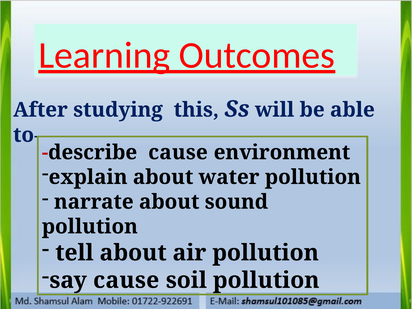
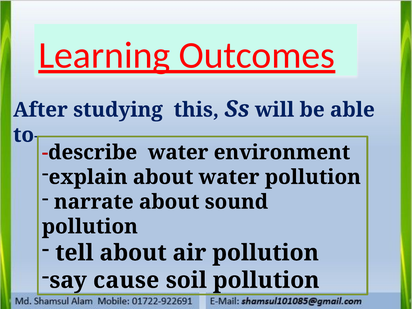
describe cause: cause -> water
